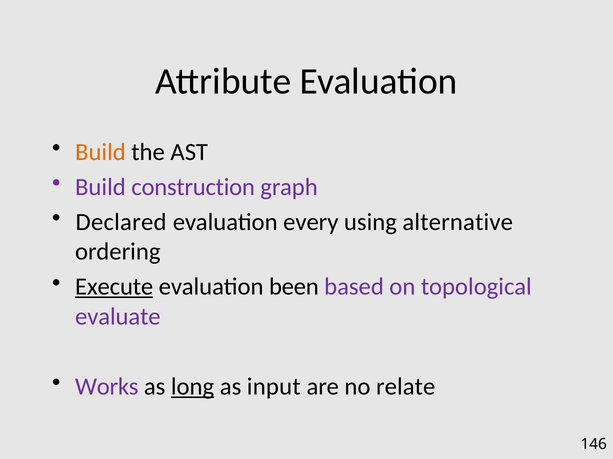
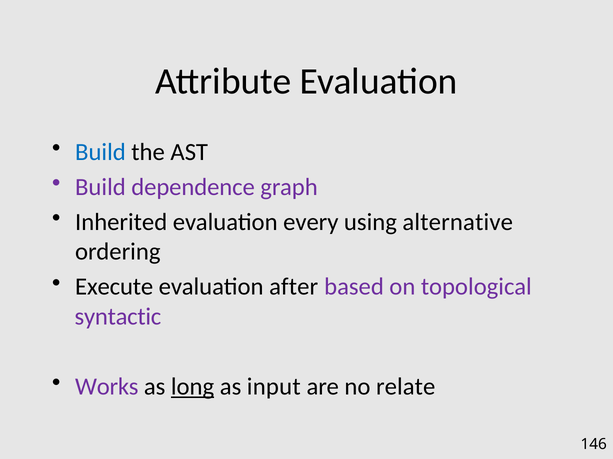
Build at (100, 152) colour: orange -> blue
construction: construction -> dependence
Declared: Declared -> Inherited
Execute underline: present -> none
been: been -> after
evaluate: evaluate -> syntactic
